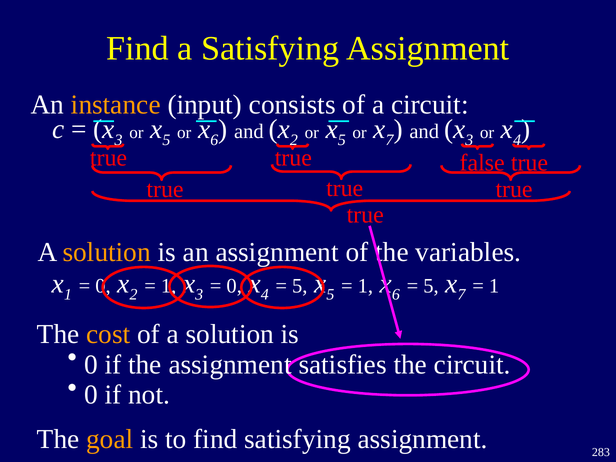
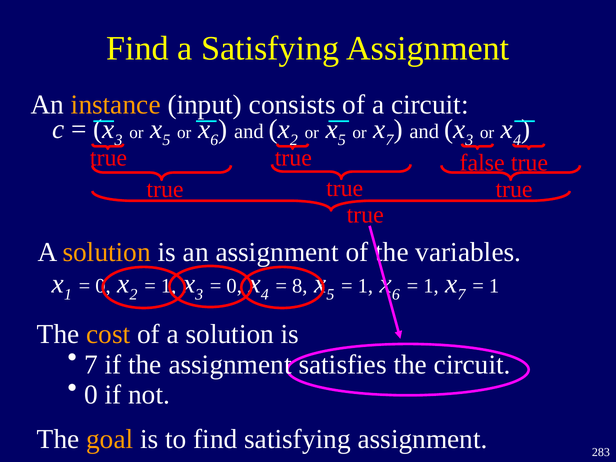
5 at (300, 286): 5 -> 8
5 at (431, 286): 5 -> 1
0 at (91, 364): 0 -> 7
